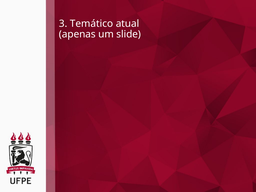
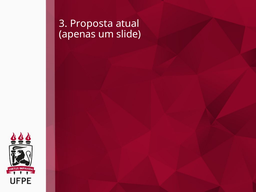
Temático: Temático -> Proposta
